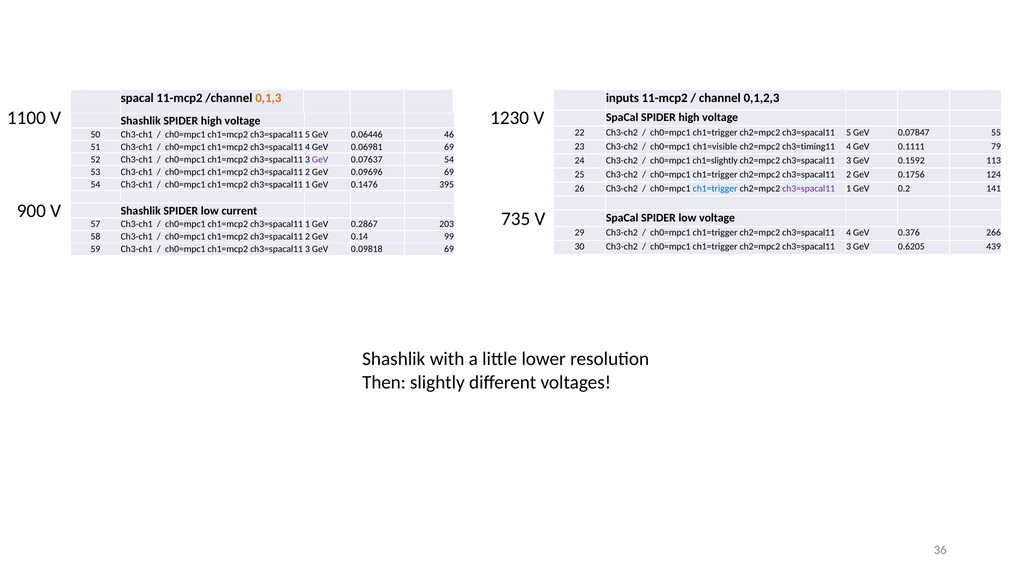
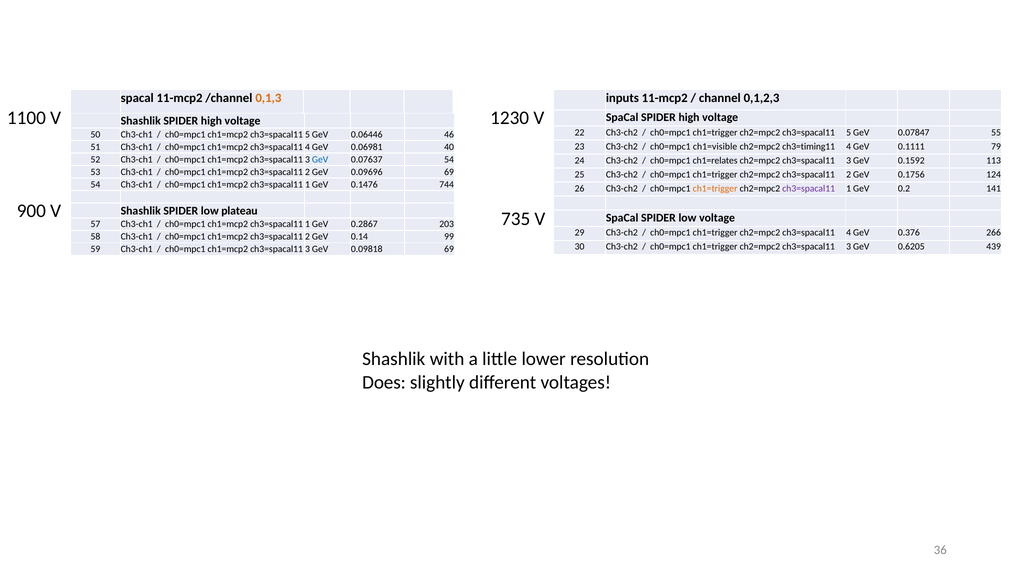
0.06981 69: 69 -> 40
GeV at (320, 160) colour: purple -> blue
ch1=slightly: ch1=slightly -> ch1=relates
395: 395 -> 744
ch1=trigger at (715, 189) colour: blue -> orange
current: current -> plateau
Then: Then -> Does
